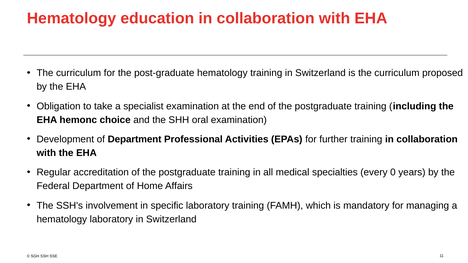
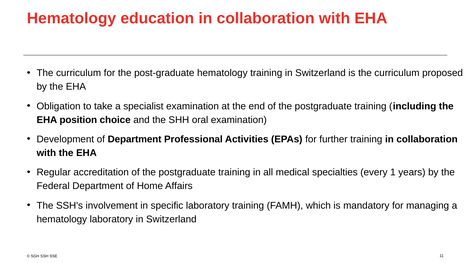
hemonc: hemonc -> position
0: 0 -> 1
